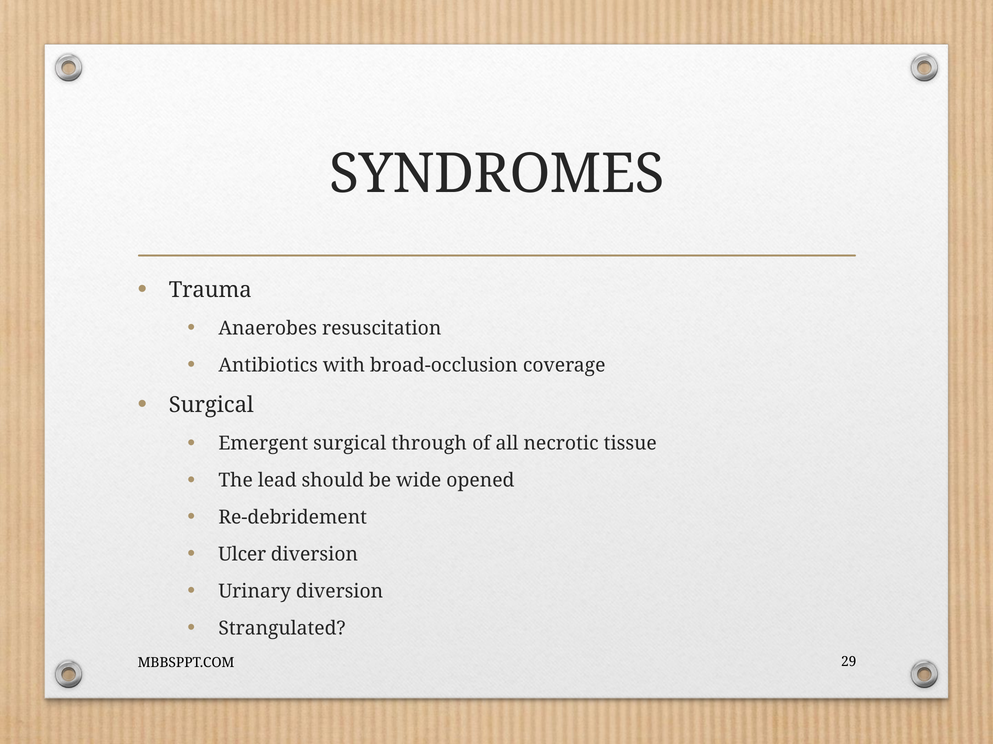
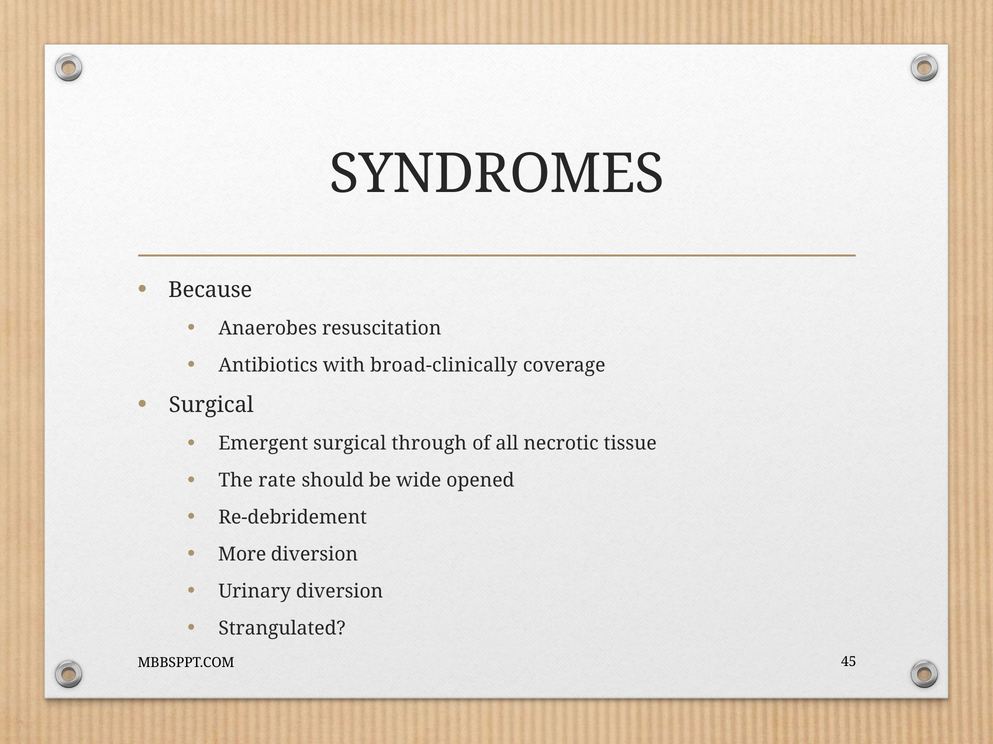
Trauma: Trauma -> Because
broad-occlusion: broad-occlusion -> broad-clinically
lead: lead -> rate
Ulcer: Ulcer -> More
29: 29 -> 45
